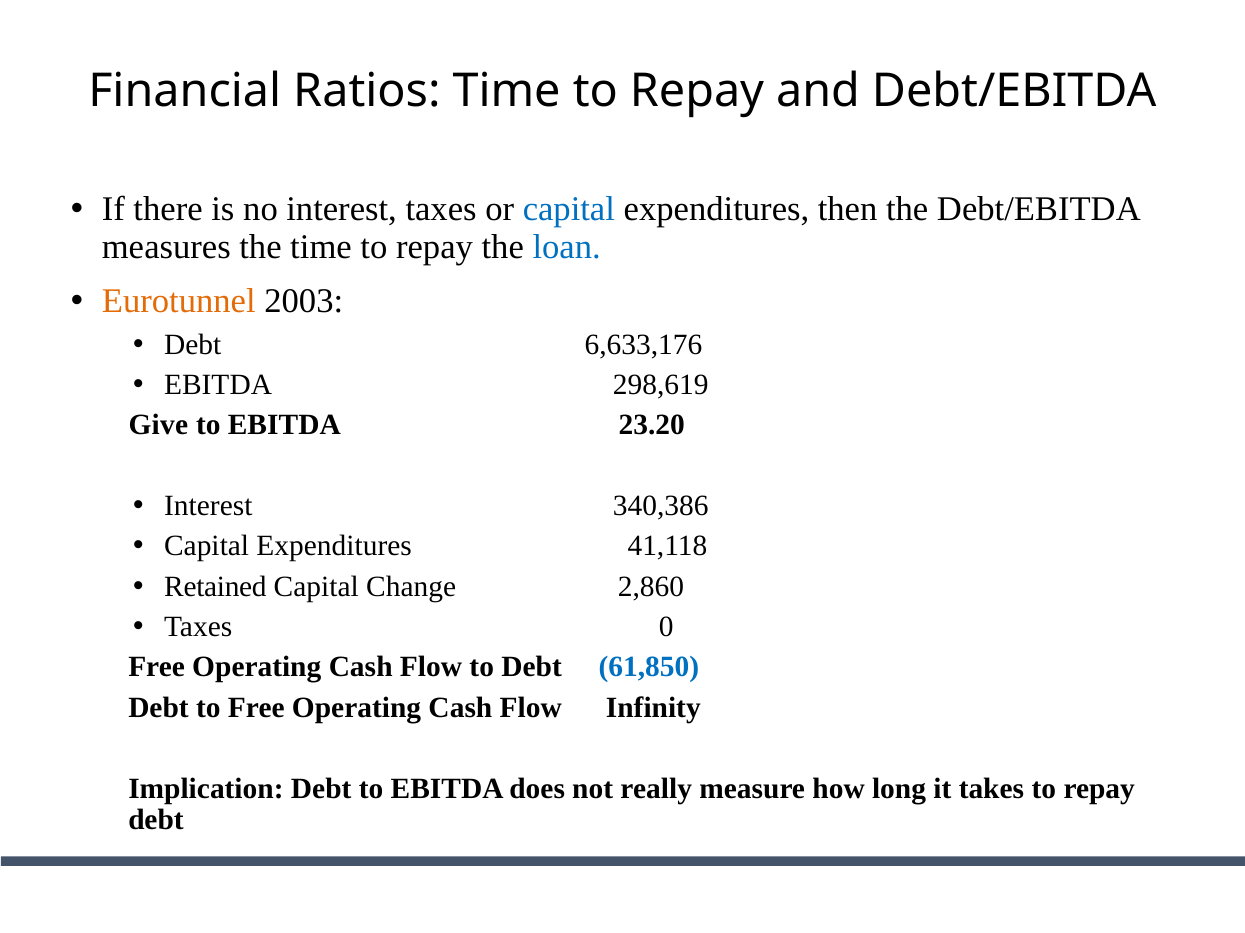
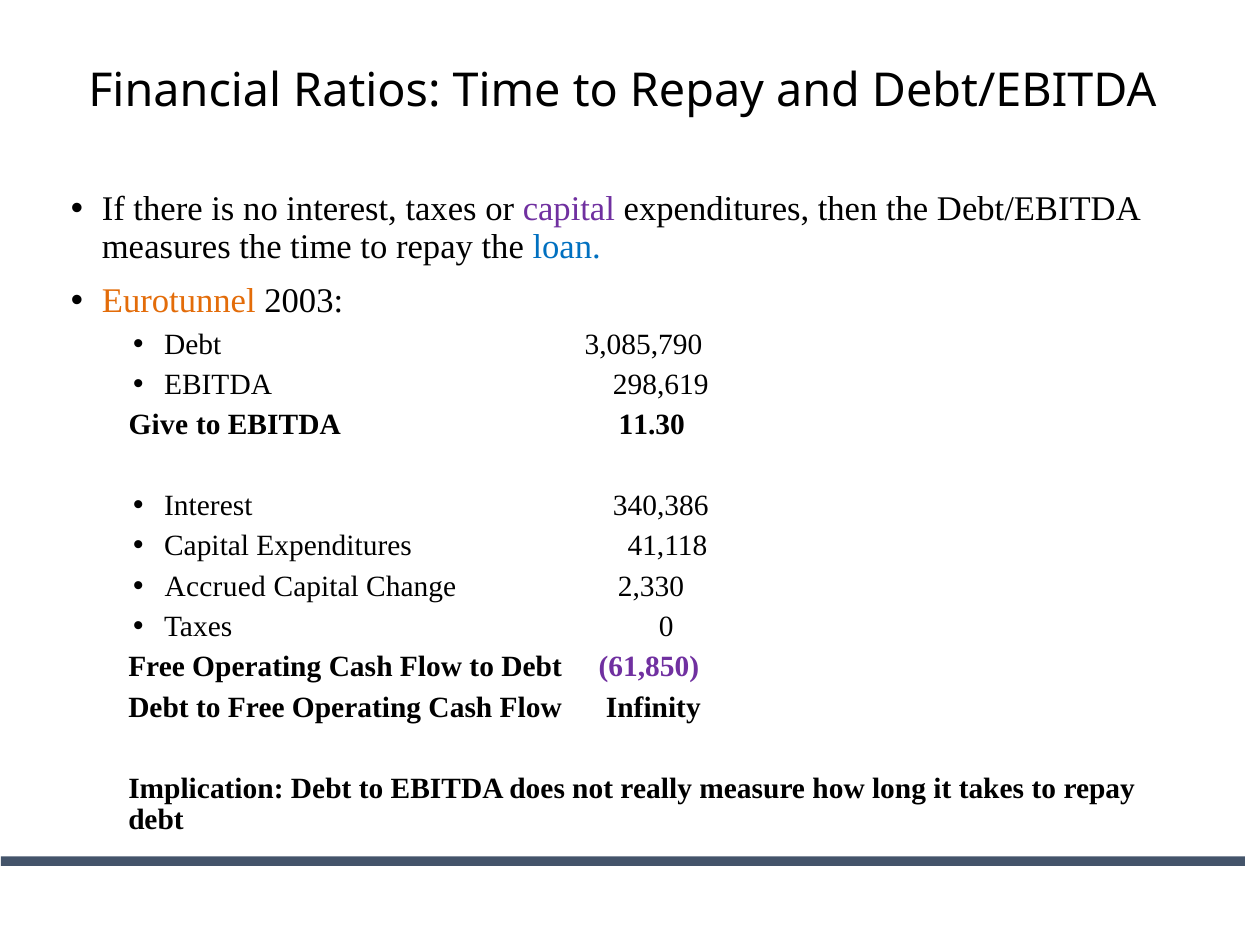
capital at (569, 209) colour: blue -> purple
6,633,176: 6,633,176 -> 3,085,790
23.20: 23.20 -> 11.30
Retained: Retained -> Accrued
2,860: 2,860 -> 2,330
61,850 colour: blue -> purple
